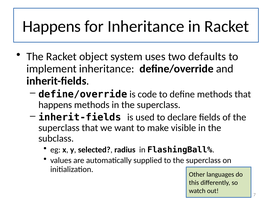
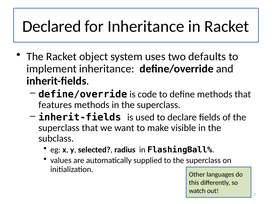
Happens at (52, 26): Happens -> Declared
happens at (55, 105): happens -> features
